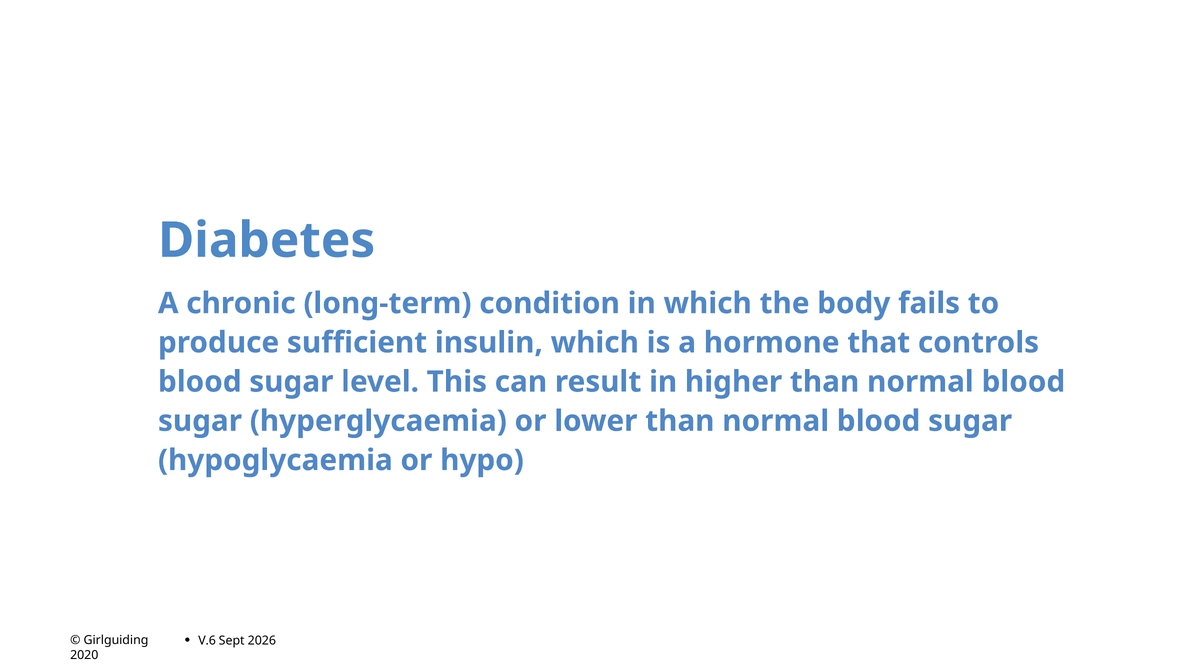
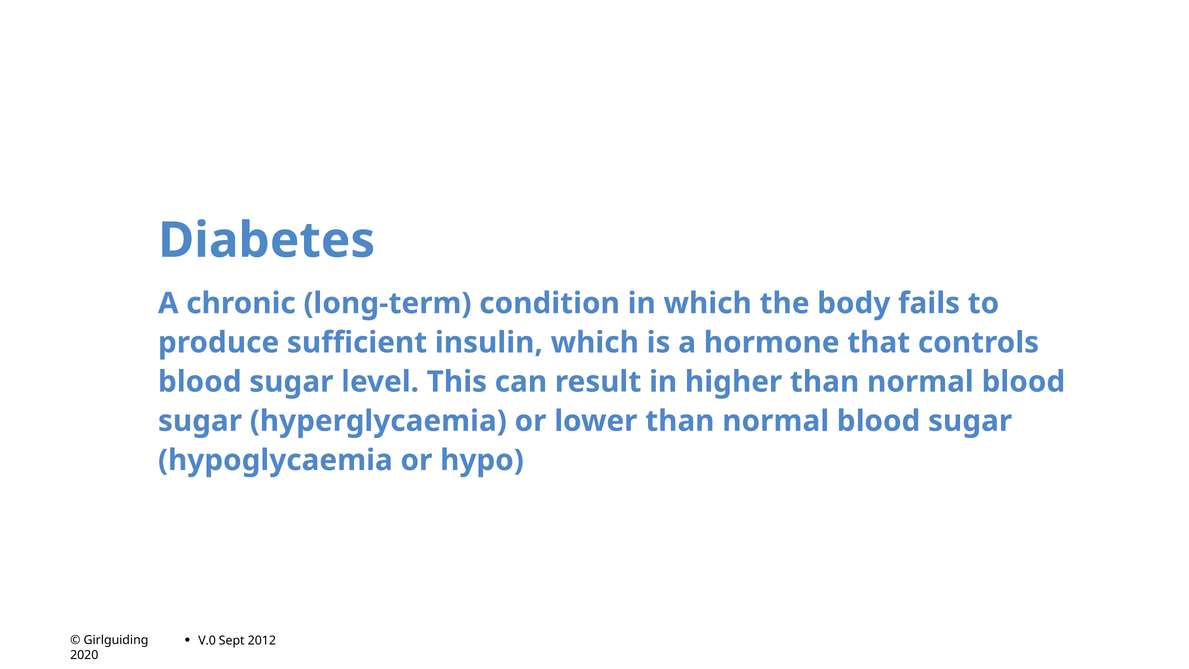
V.6: V.6 -> V.0
2026: 2026 -> 2012
